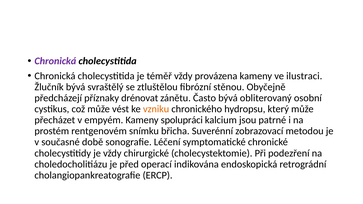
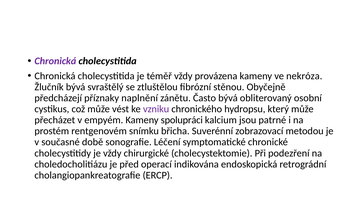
ilustraci: ilustraci -> nekróza
drénovat: drénovat -> naplnění
vzniku colour: orange -> purple
